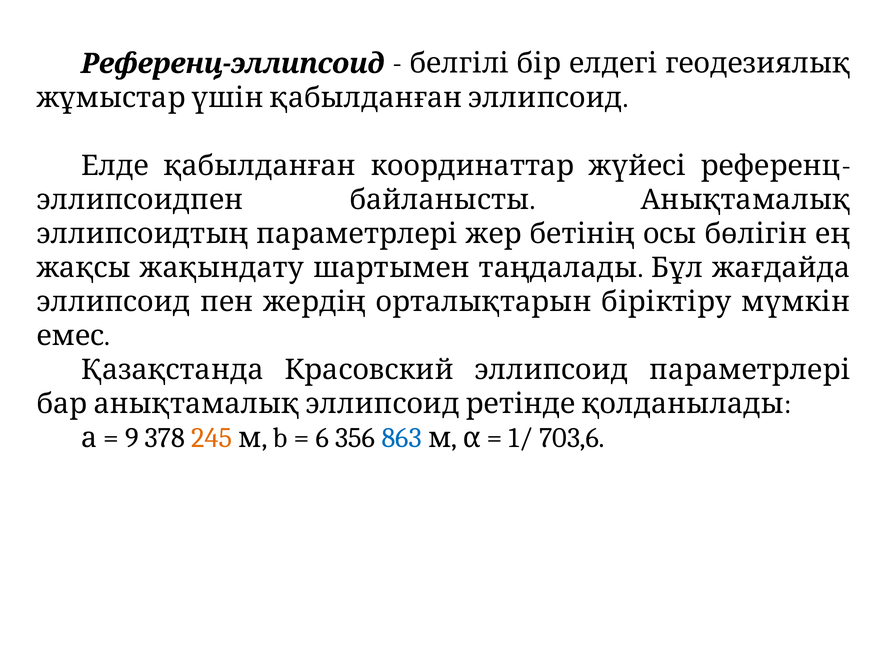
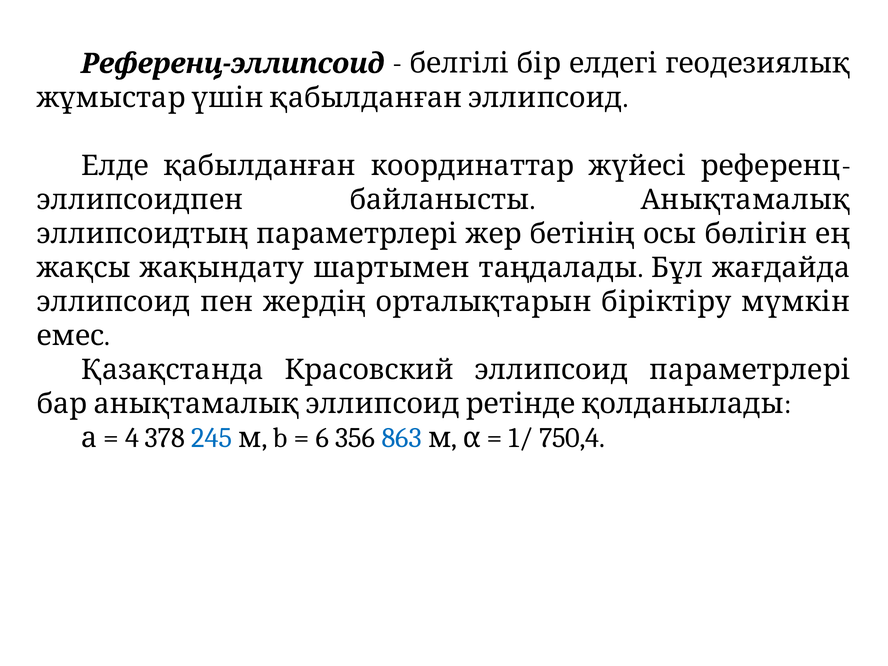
9: 9 -> 4
245 colour: orange -> blue
703,6: 703,6 -> 750,4
